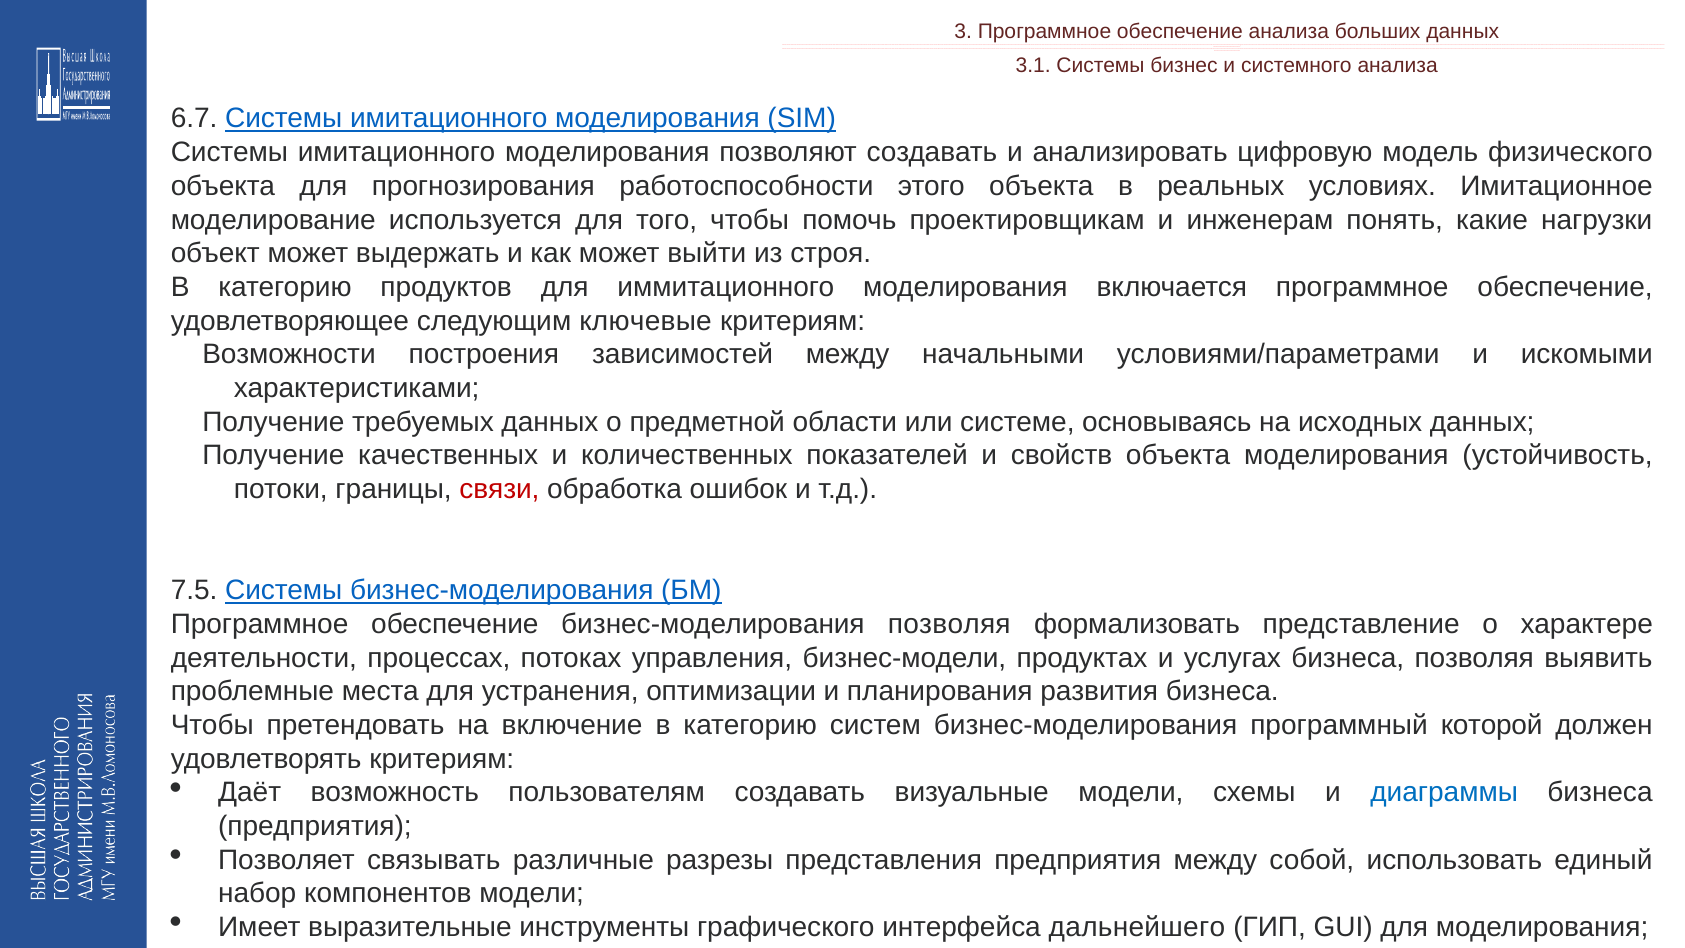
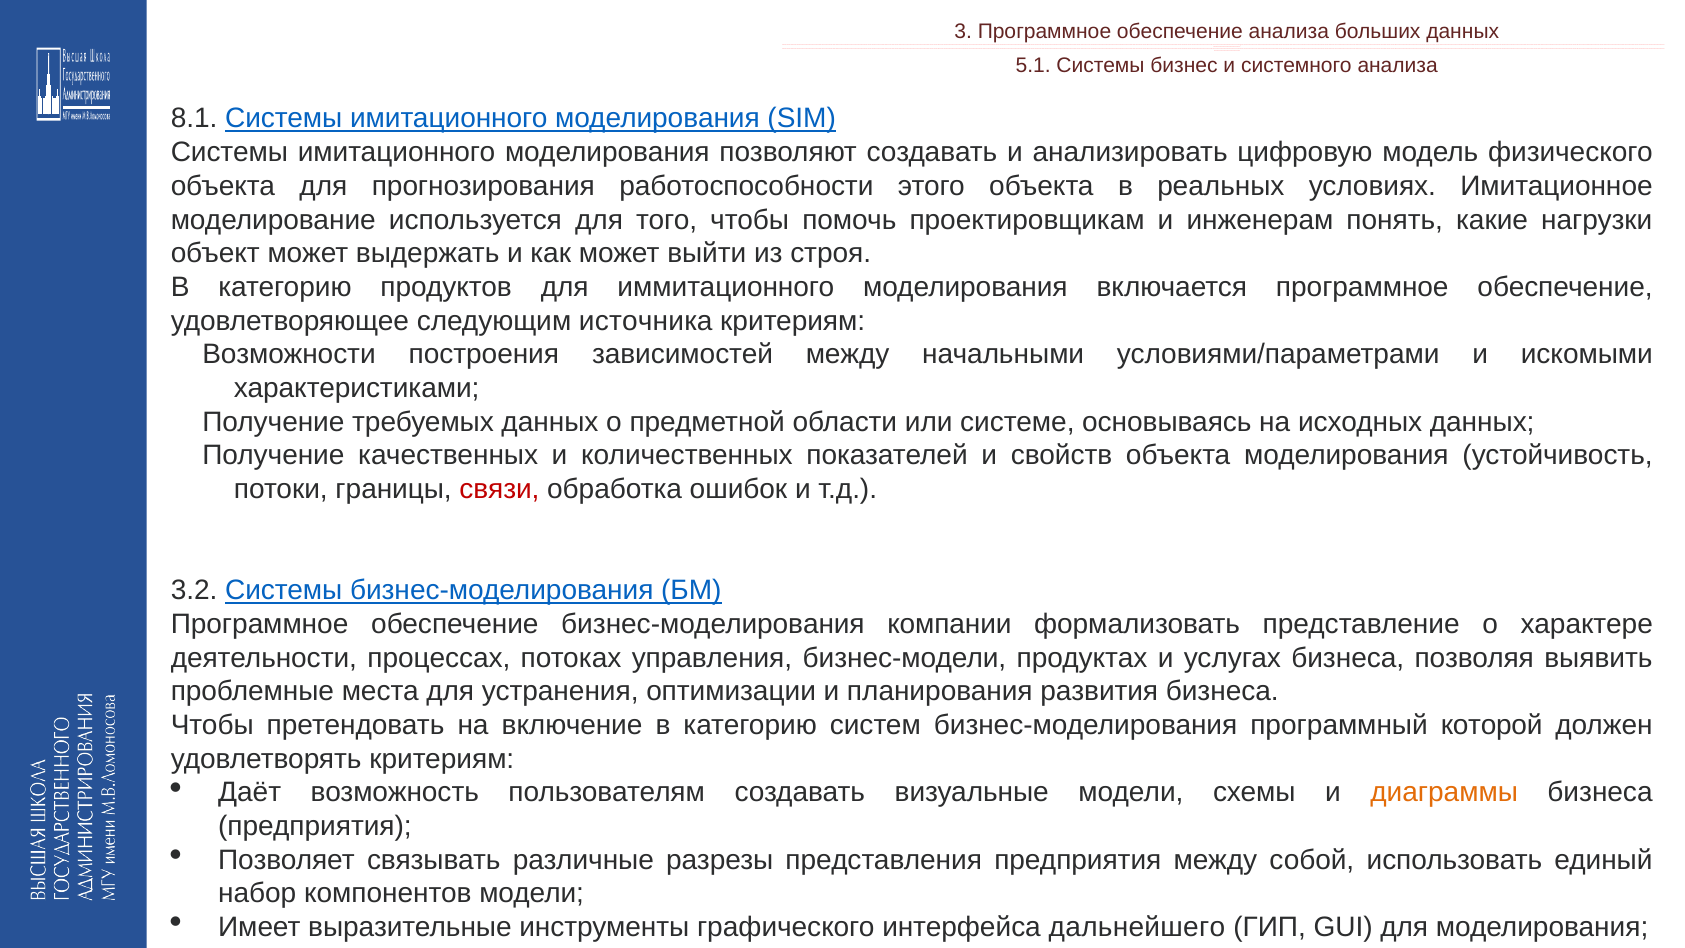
3.1: 3.1 -> 5.1
6.7: 6.7 -> 8.1
ключевые: ключевые -> источника
7.5: 7.5 -> 3.2
бизнес-моделирования позволяя: позволяя -> компании
диаграммы colour: blue -> orange
